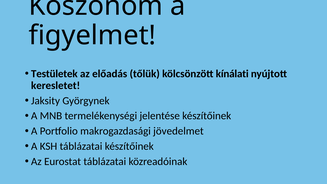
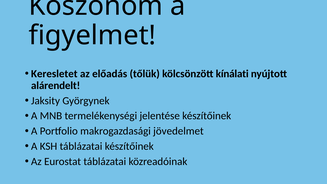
Testületek: Testületek -> Keresletet
keresletet: keresletet -> alárendelt
